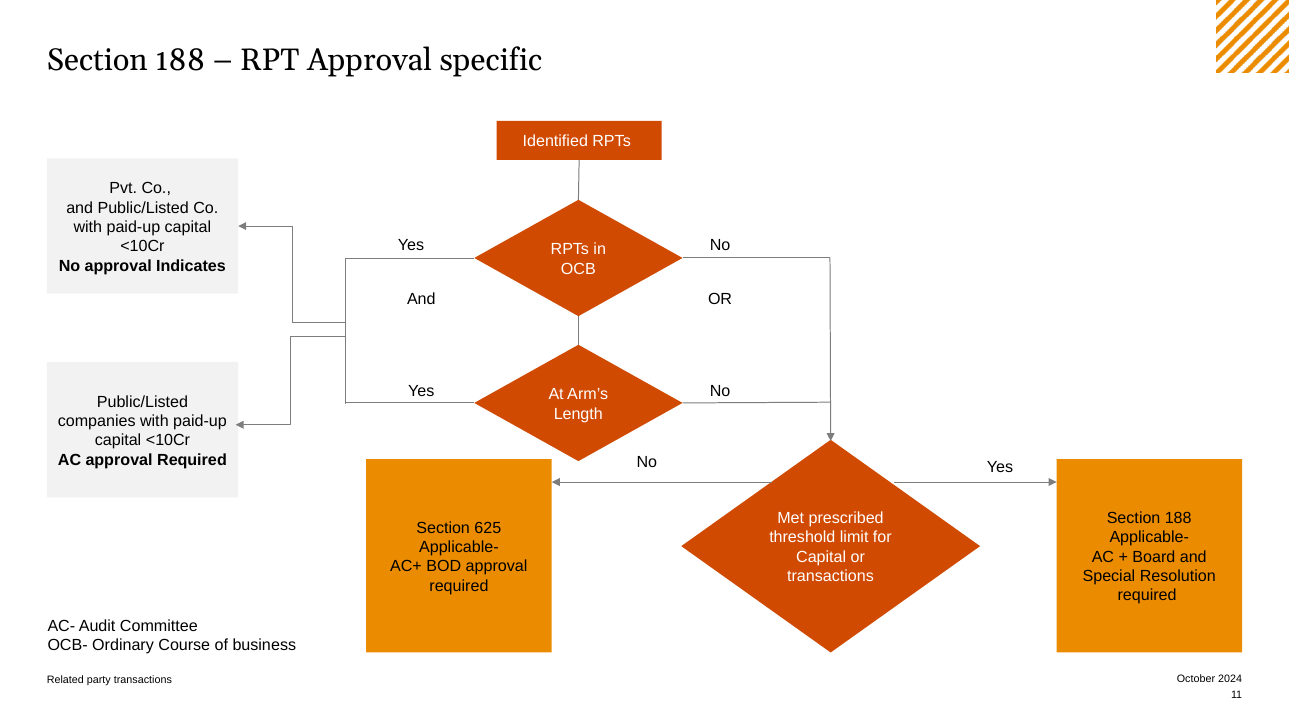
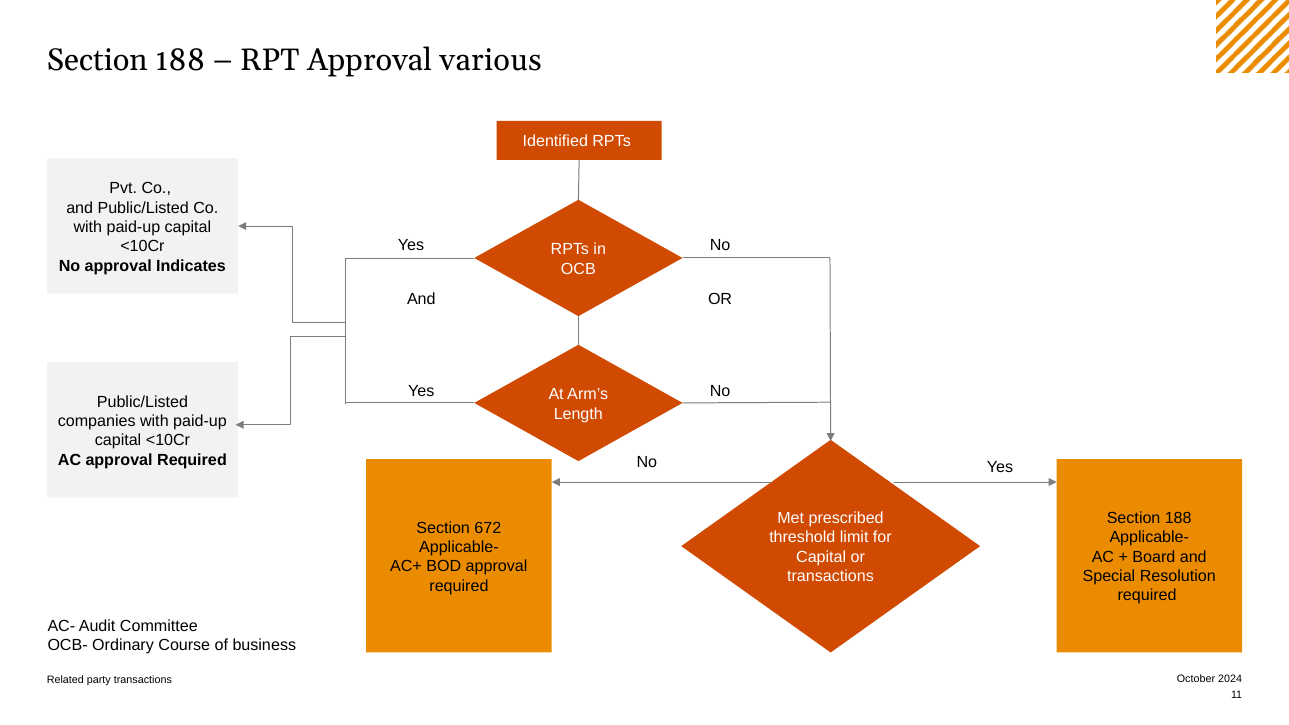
specific: specific -> various
625: 625 -> 672
